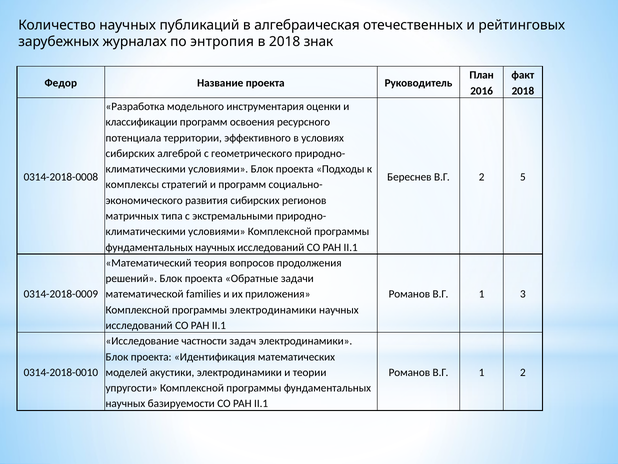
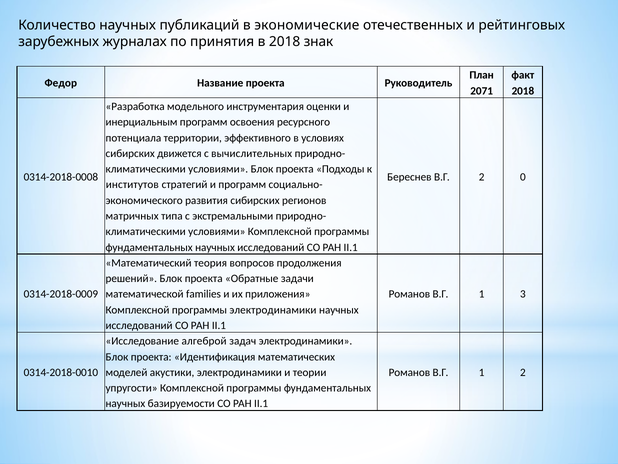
алгебраическая: алгебраическая -> экономические
энтропия: энтропия -> принятия
2016: 2016 -> 2071
классификации: классификации -> инерциальным
алгеброй: алгеброй -> движется
геометрического: геометрического -> вычислительных
5: 5 -> 0
комплексы: комплексы -> институтов
частности: частности -> алгеброй
